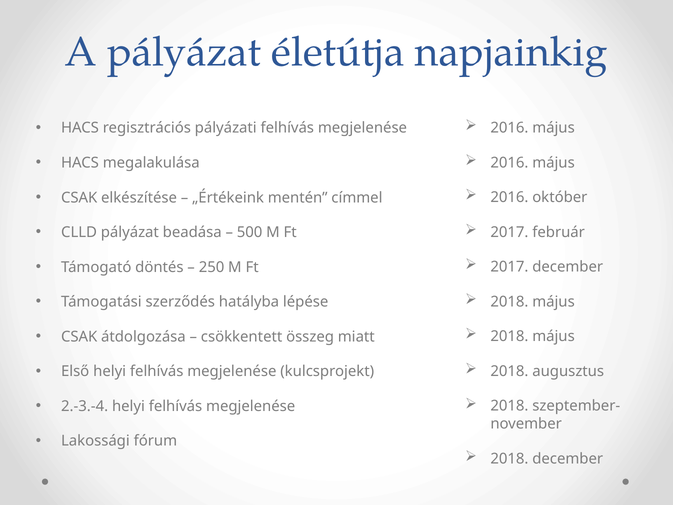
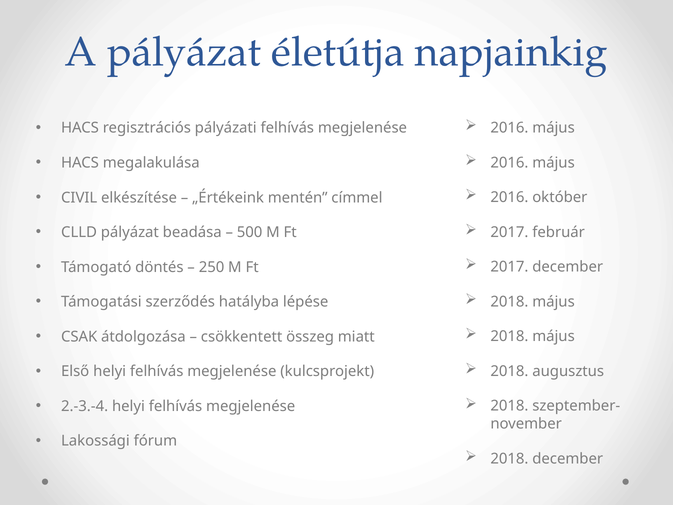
CSAK at (79, 197): CSAK -> CIVIL
